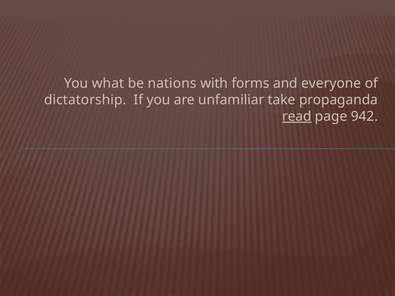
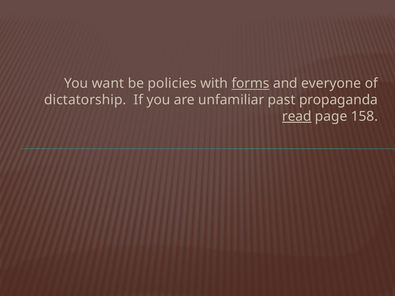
what: what -> want
nations: nations -> policies
forms underline: none -> present
take: take -> past
942: 942 -> 158
